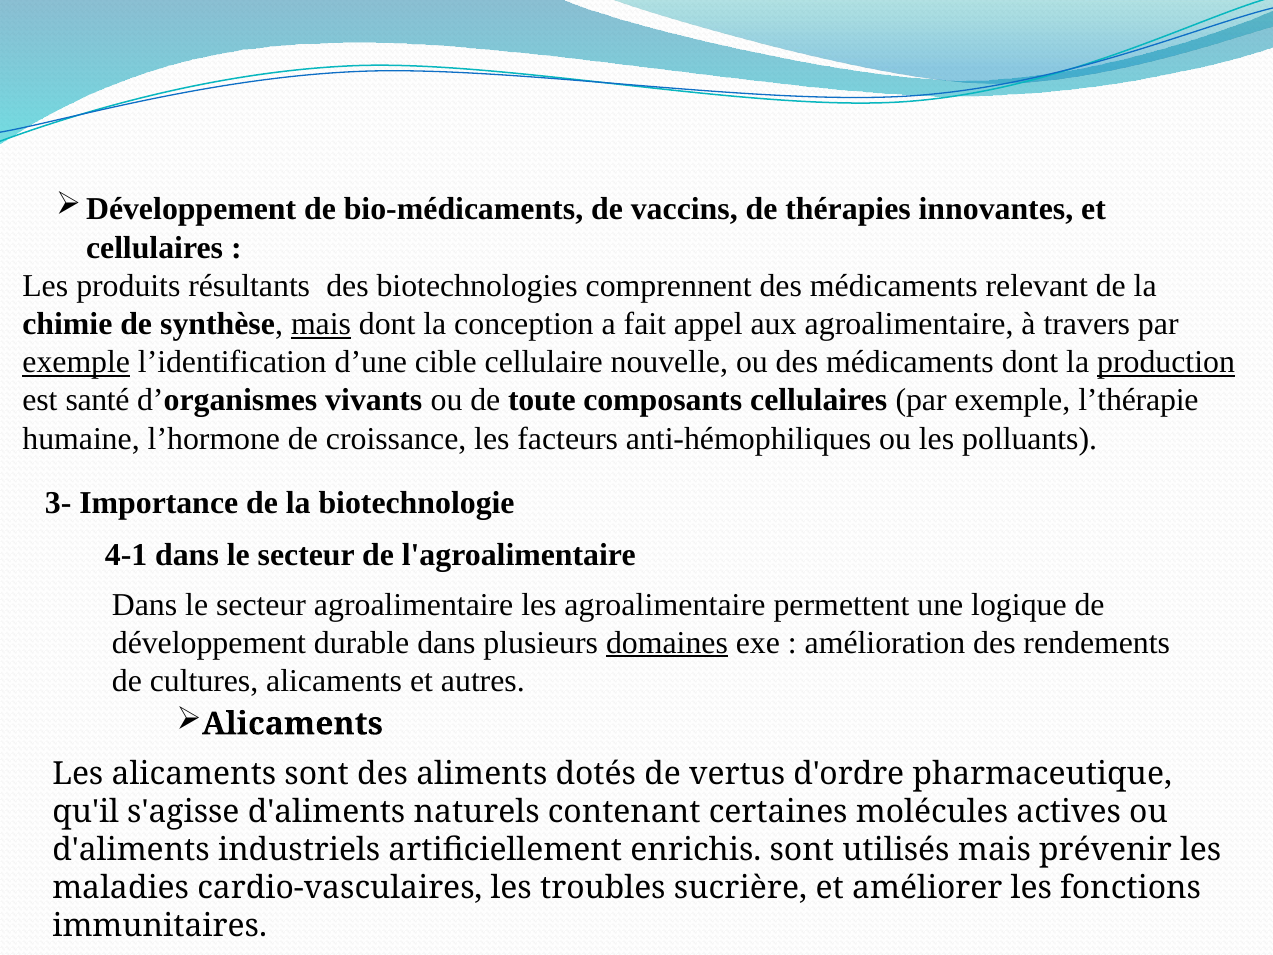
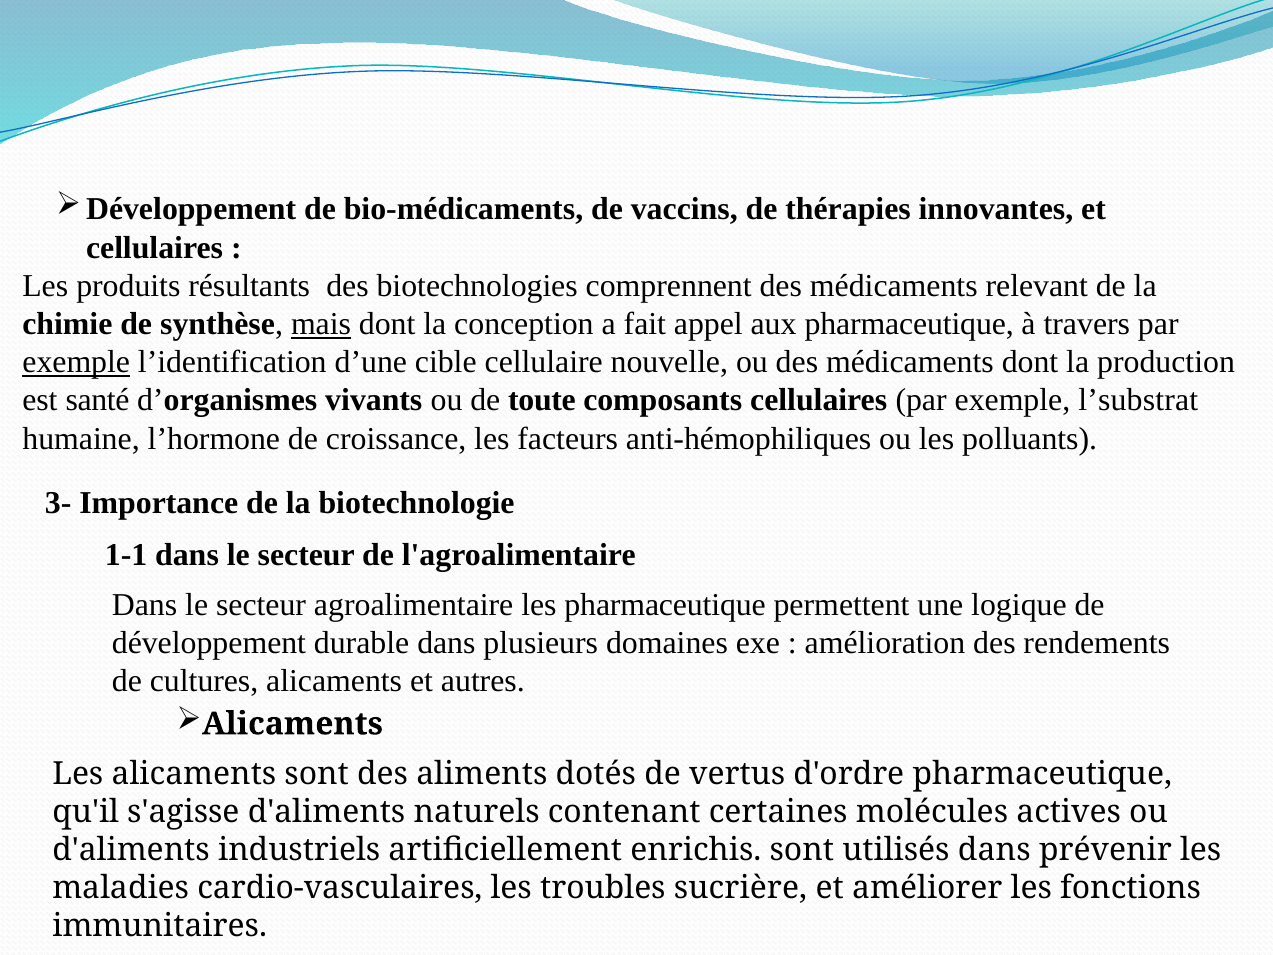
aux agroalimentaire: agroalimentaire -> pharmaceutique
production underline: present -> none
l’thérapie: l’thérapie -> l’substrat
4-1: 4-1 -> 1-1
les agroalimentaire: agroalimentaire -> pharmaceutique
domaines underline: present -> none
utilisés mais: mais -> dans
